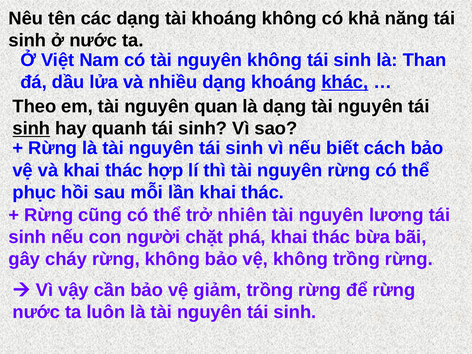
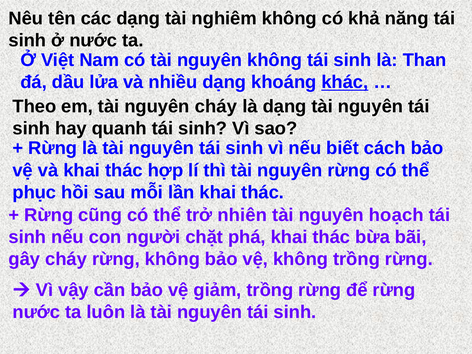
tài khoáng: khoáng -> nghiêm
nguyên quan: quan -> cháy
sinh at (31, 129) underline: present -> none
lương: lương -> hoạch
